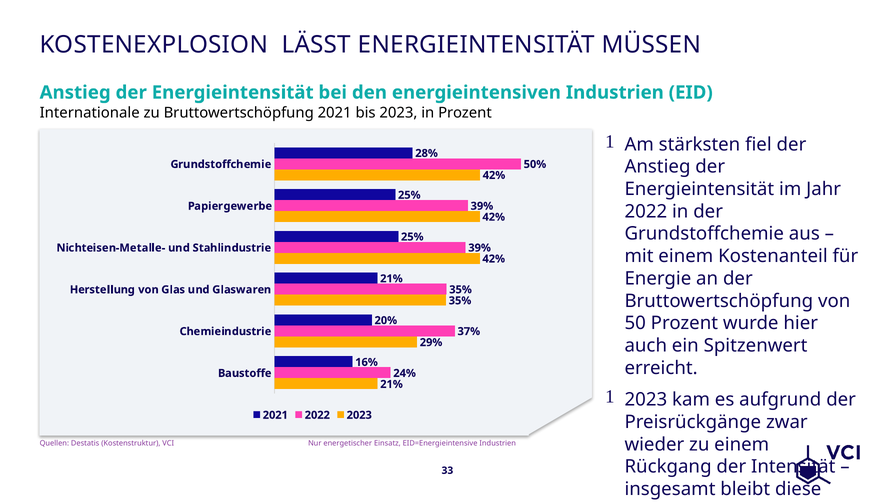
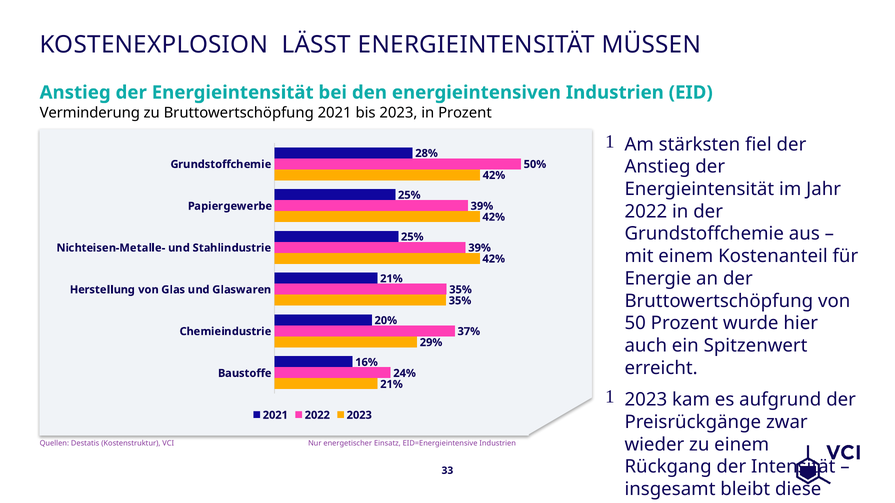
Internationale: Internationale -> Verminderung
